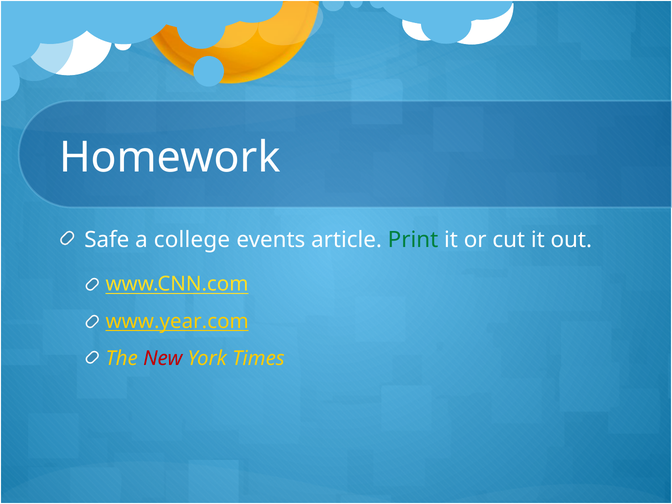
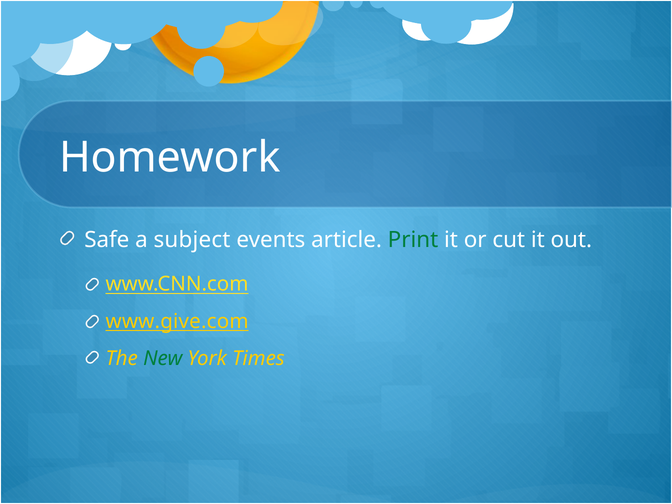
college: college -> subject
www.year.com: www.year.com -> www.give.com
New colour: red -> green
